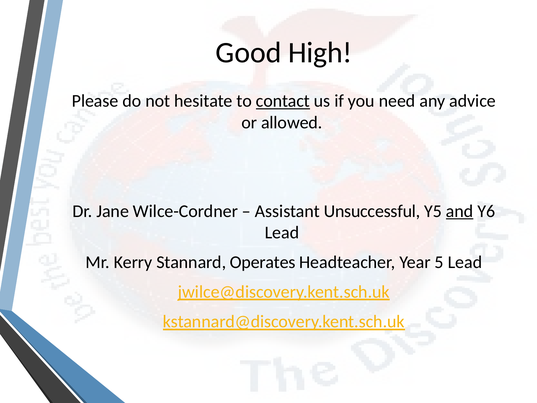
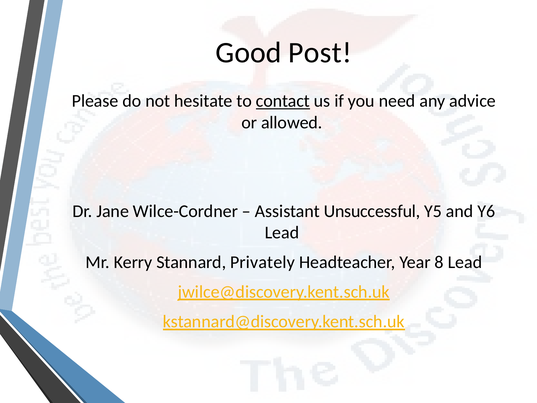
High: High -> Post
and underline: present -> none
Operates: Operates -> Privately
5: 5 -> 8
